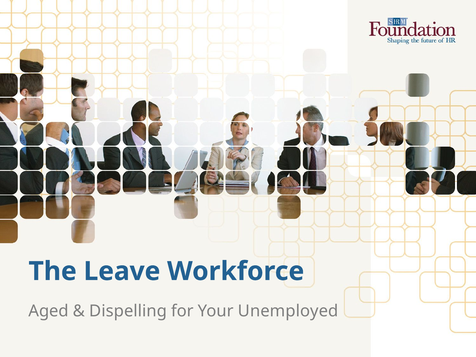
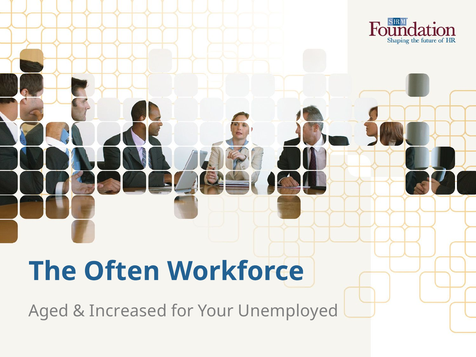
Leave: Leave -> Often
Dispelling: Dispelling -> Increased
